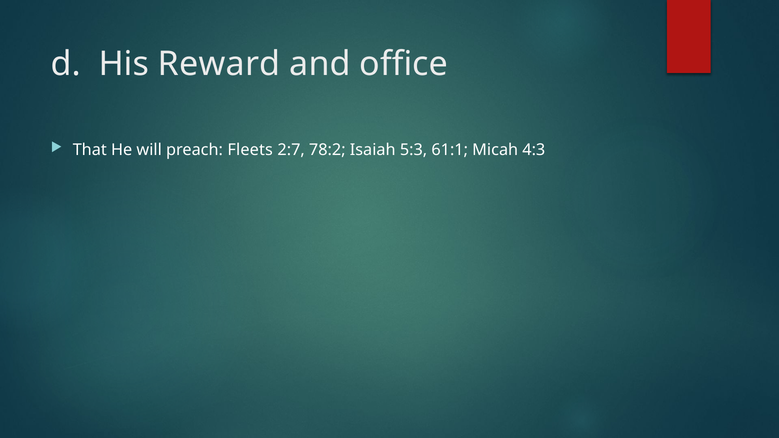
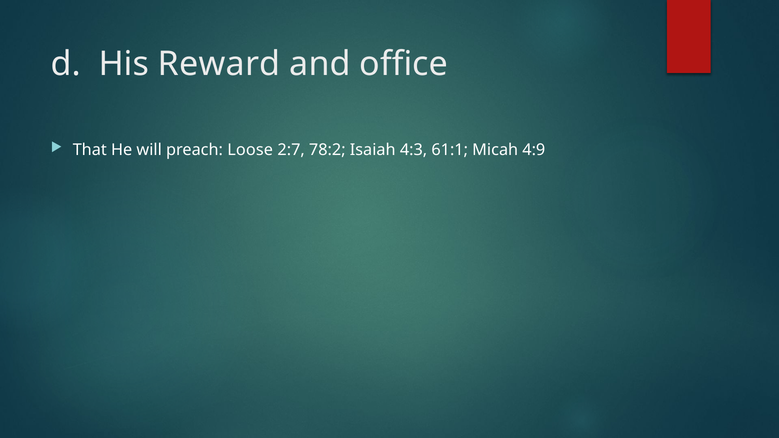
Fleets: Fleets -> Loose
5:3: 5:3 -> 4:3
4:3: 4:3 -> 4:9
